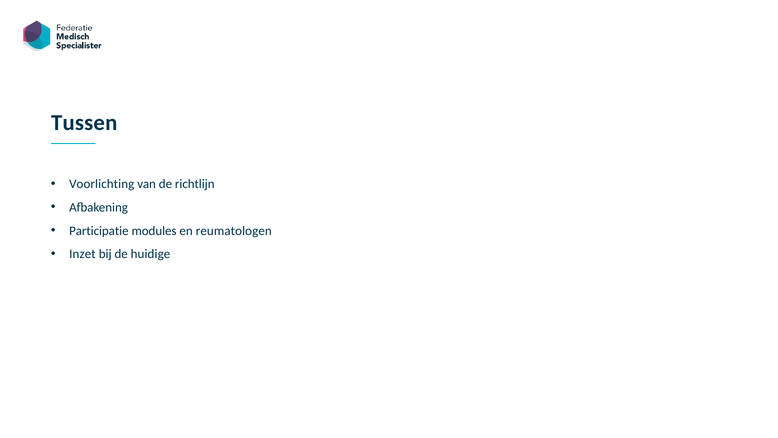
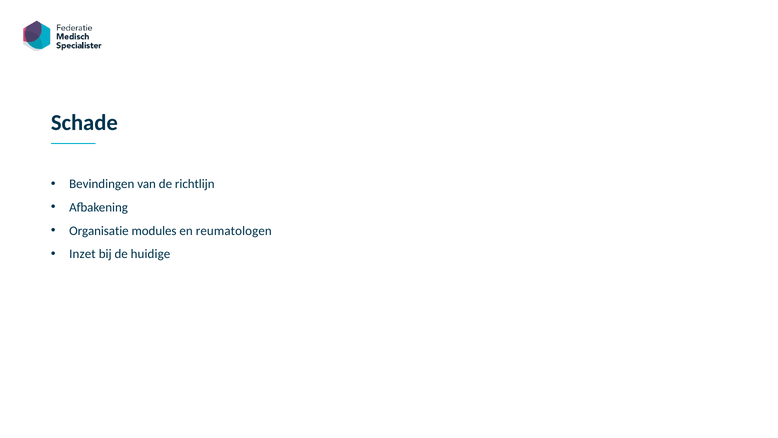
Tussen: Tussen -> Schade
Voorlichting: Voorlichting -> Bevindingen
Participatie: Participatie -> Organisatie
